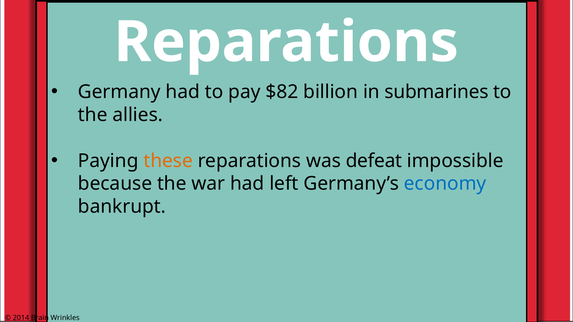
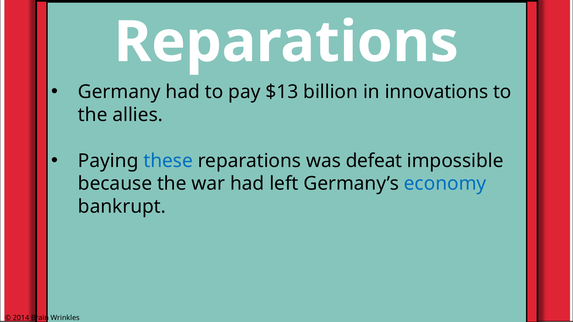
$82: $82 -> $13
submarines: submarines -> innovations
these colour: orange -> blue
